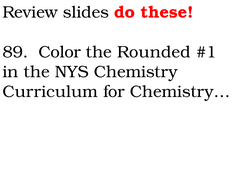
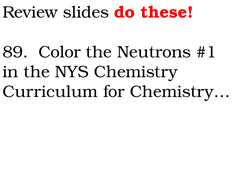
Rounded: Rounded -> Neutrons
